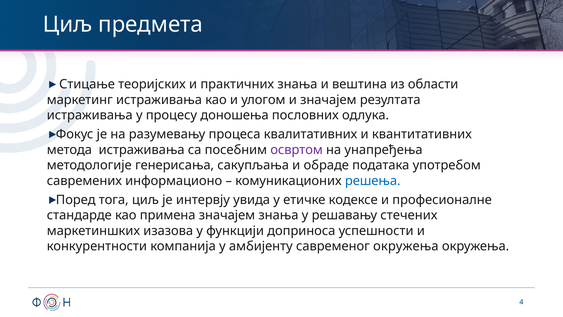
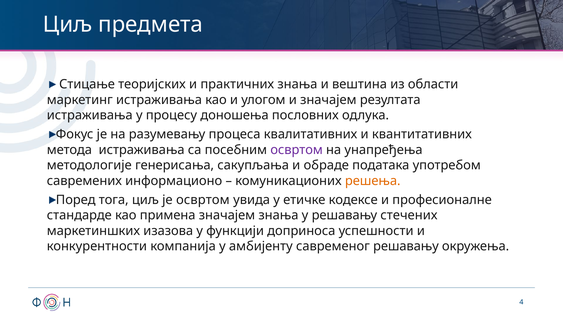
решења colour: blue -> orange
је интервју: интервју -> освртом
савременог окружења: окружења -> решавању
